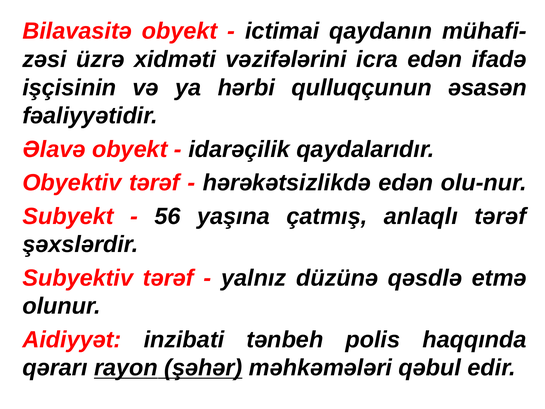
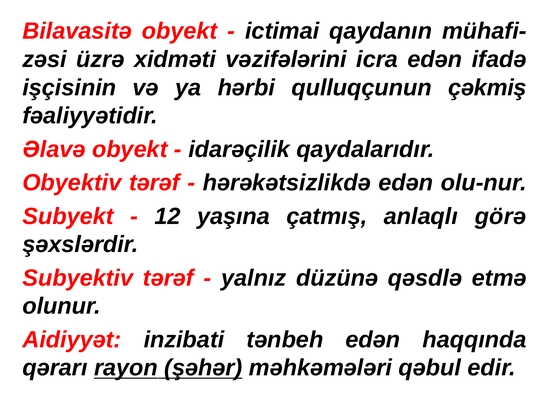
əsasən: əsasən -> çəkmiş
56: 56 -> 12
anlaqlı tərəf: tərəf -> görə
tənbeh polis: polis -> edən
